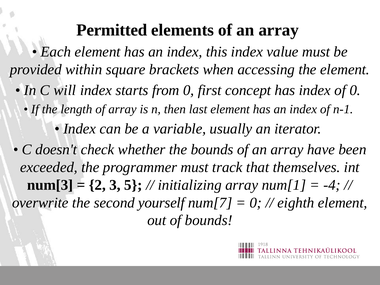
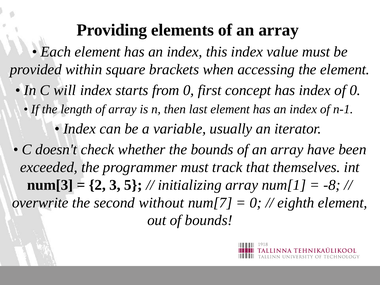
Permitted: Permitted -> Providing
-4: -4 -> -8
yourself: yourself -> without
